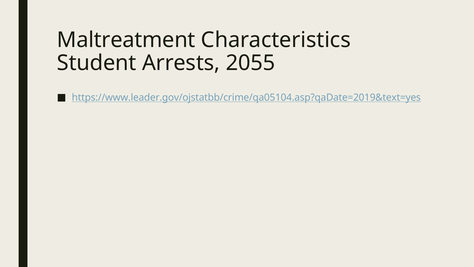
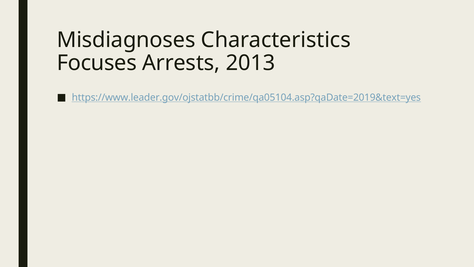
Maltreatment: Maltreatment -> Misdiagnoses
Student: Student -> Focuses
2055: 2055 -> 2013
